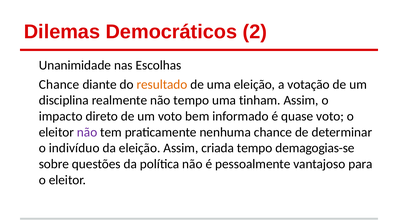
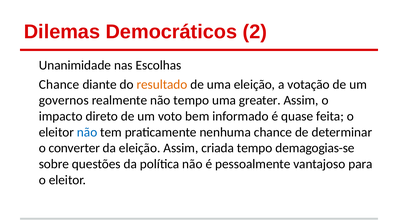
disciplina: disciplina -> governos
tinham: tinham -> greater
quase voto: voto -> feita
não at (87, 132) colour: purple -> blue
indivíduo: indivíduo -> converter
